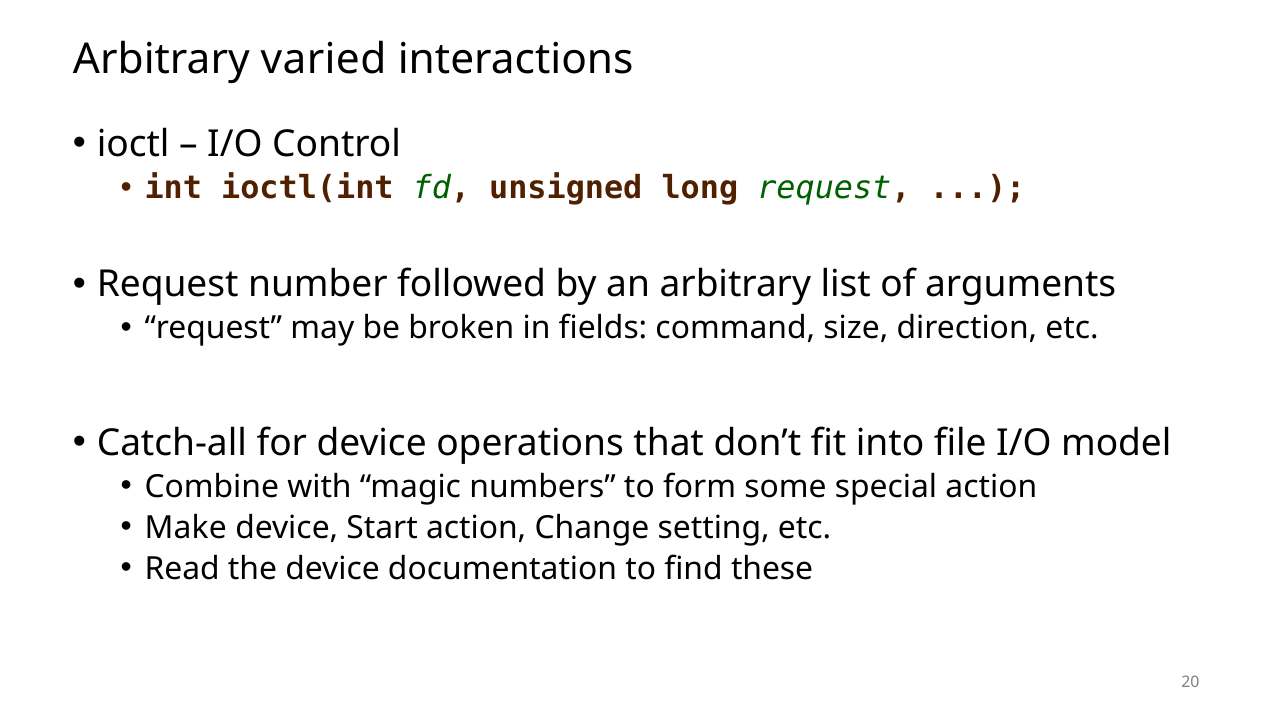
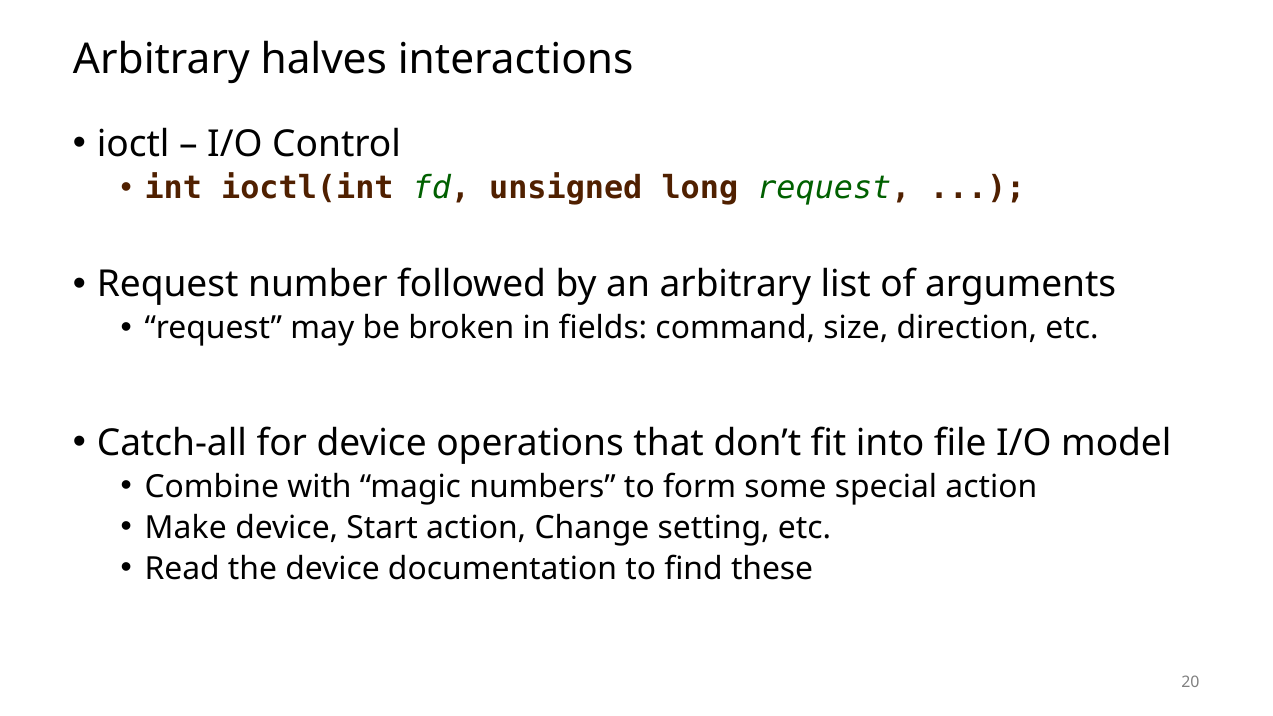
varied: varied -> halves
